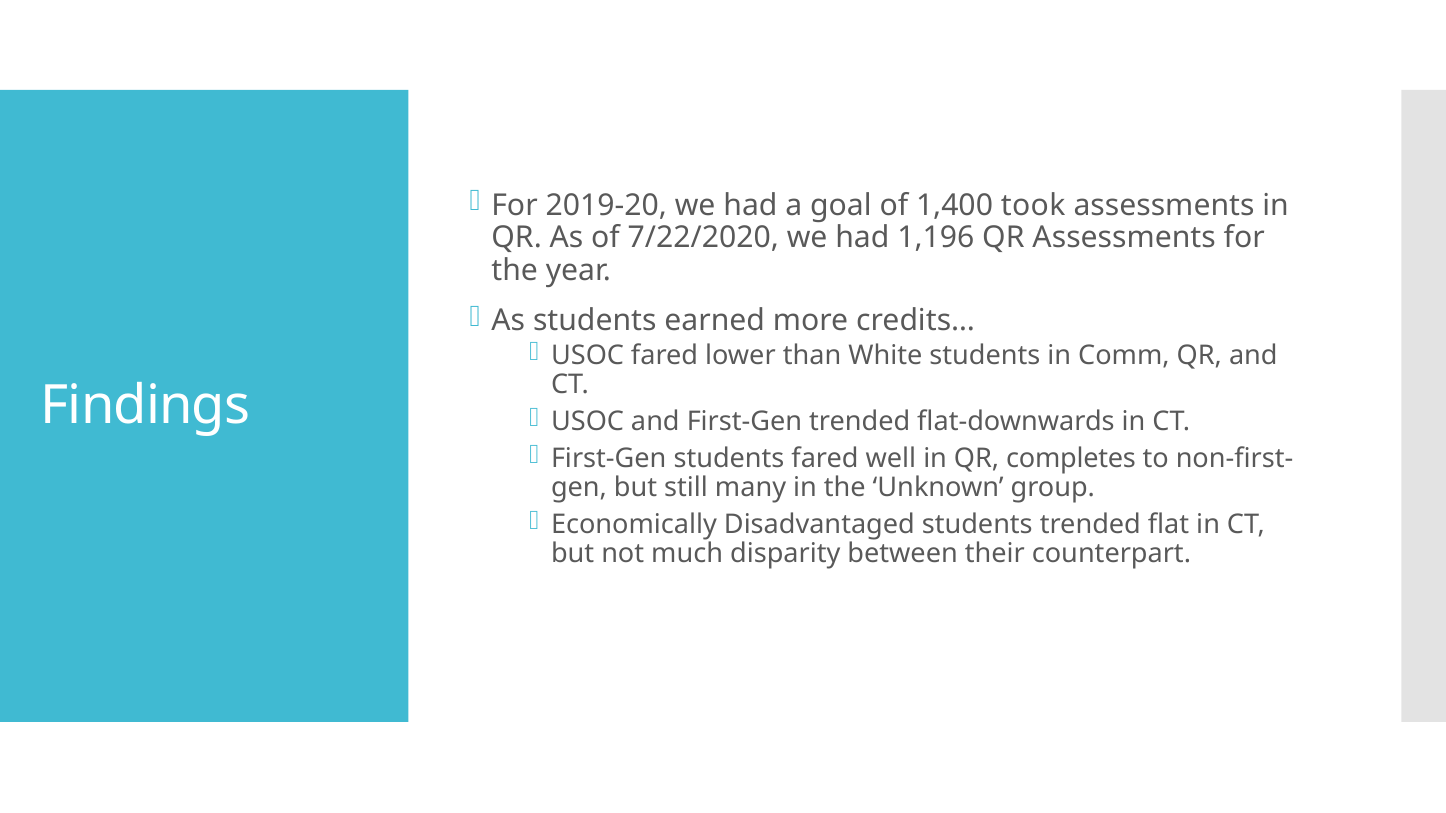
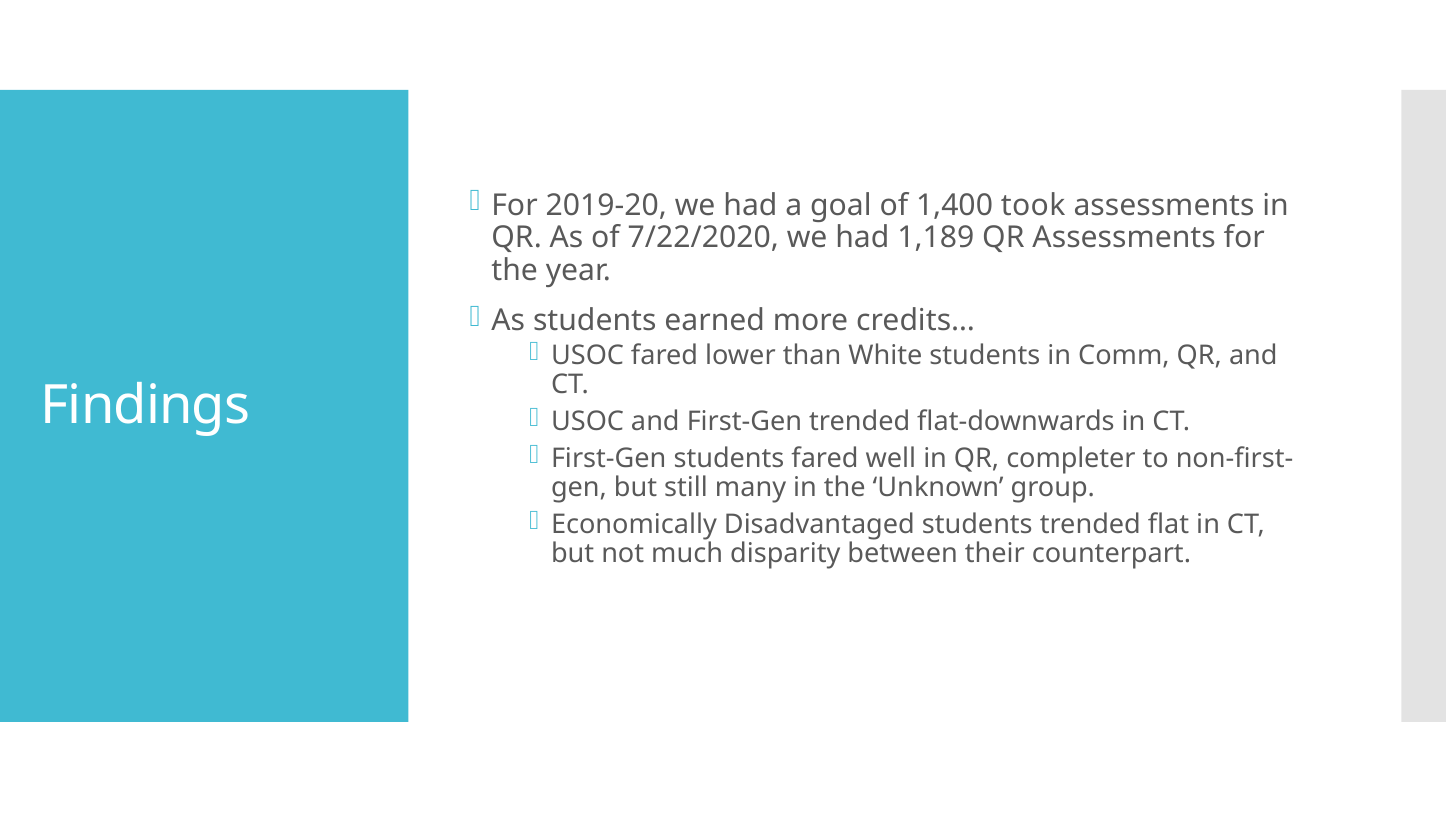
1,196: 1,196 -> 1,189
completes: completes -> completer
